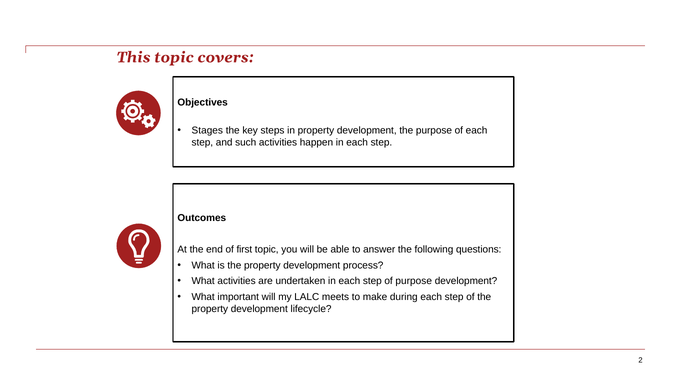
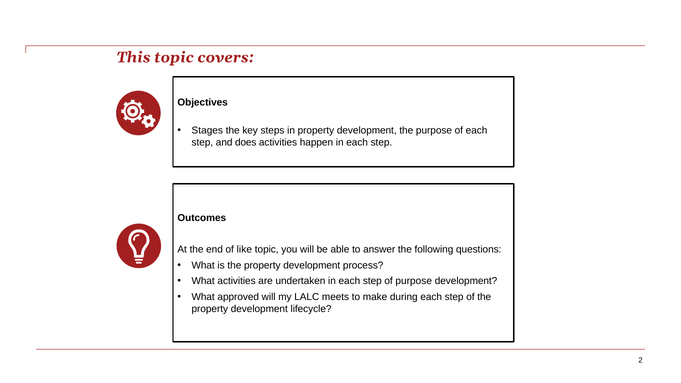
such: such -> does
first: first -> like
important: important -> approved
